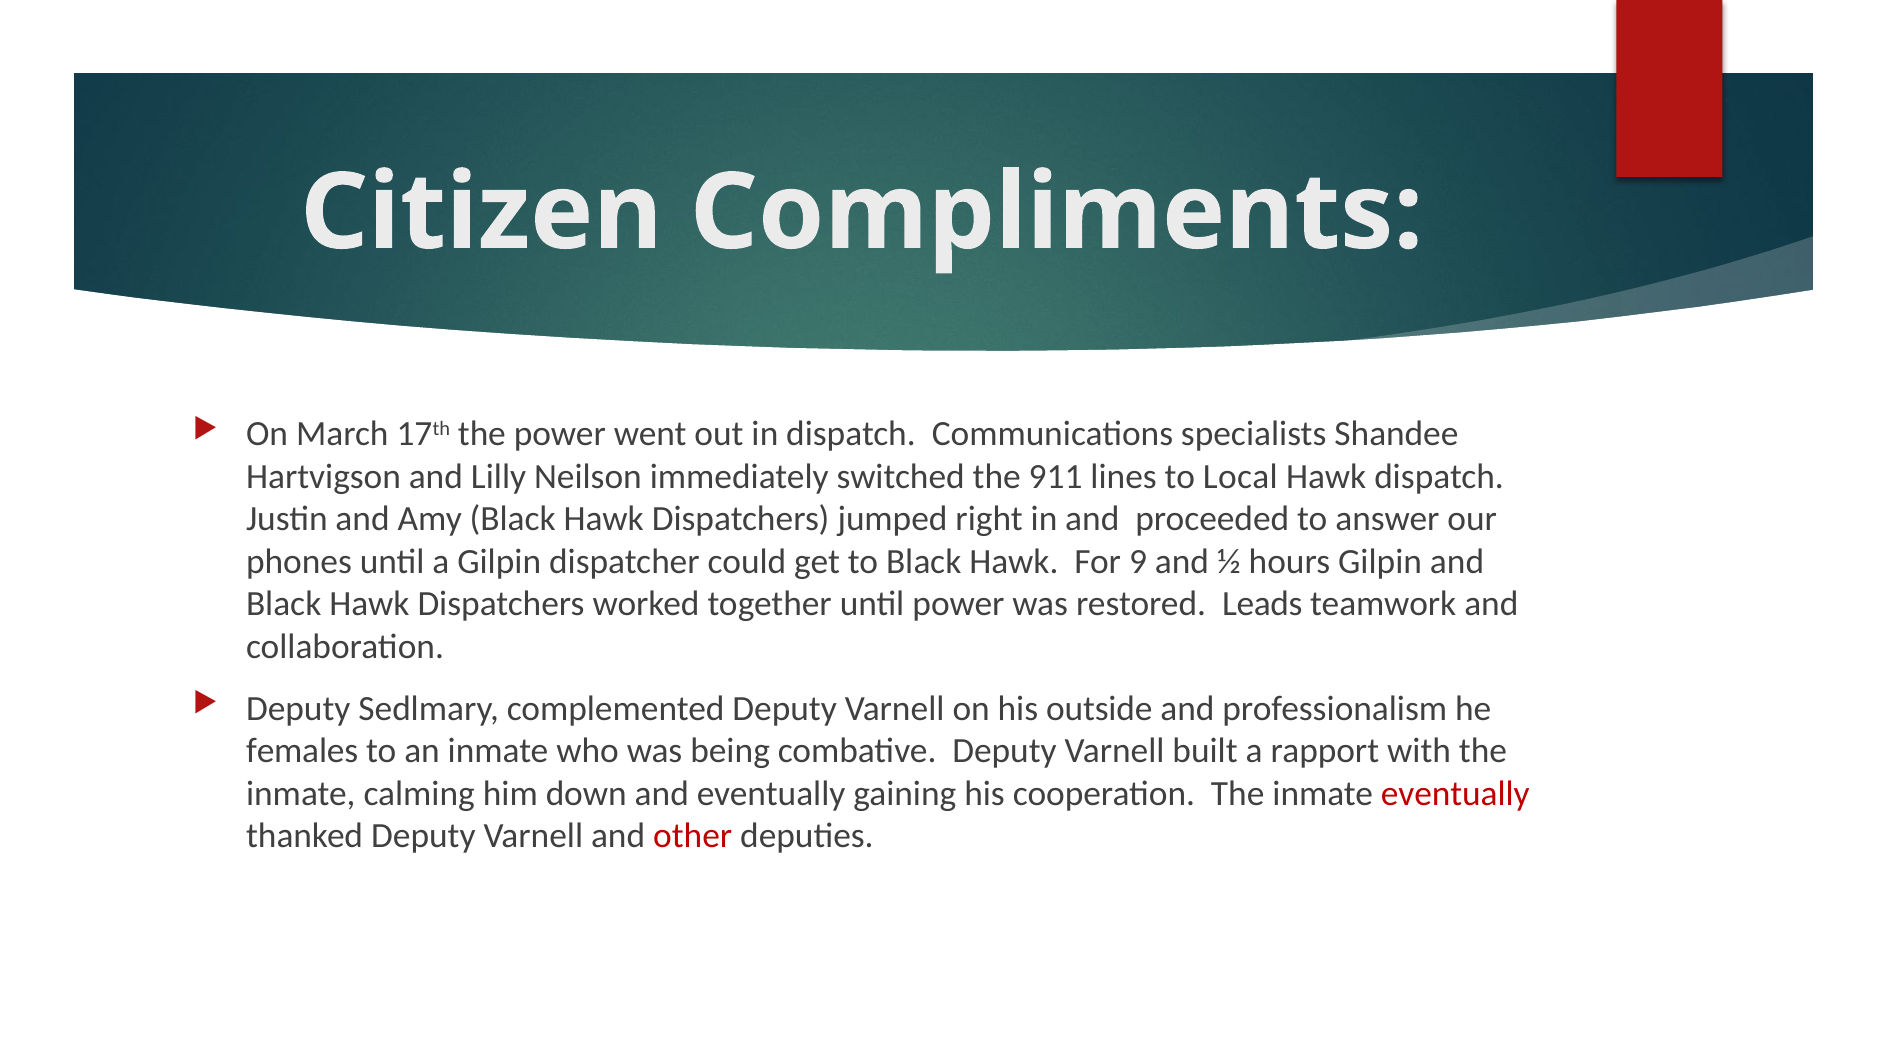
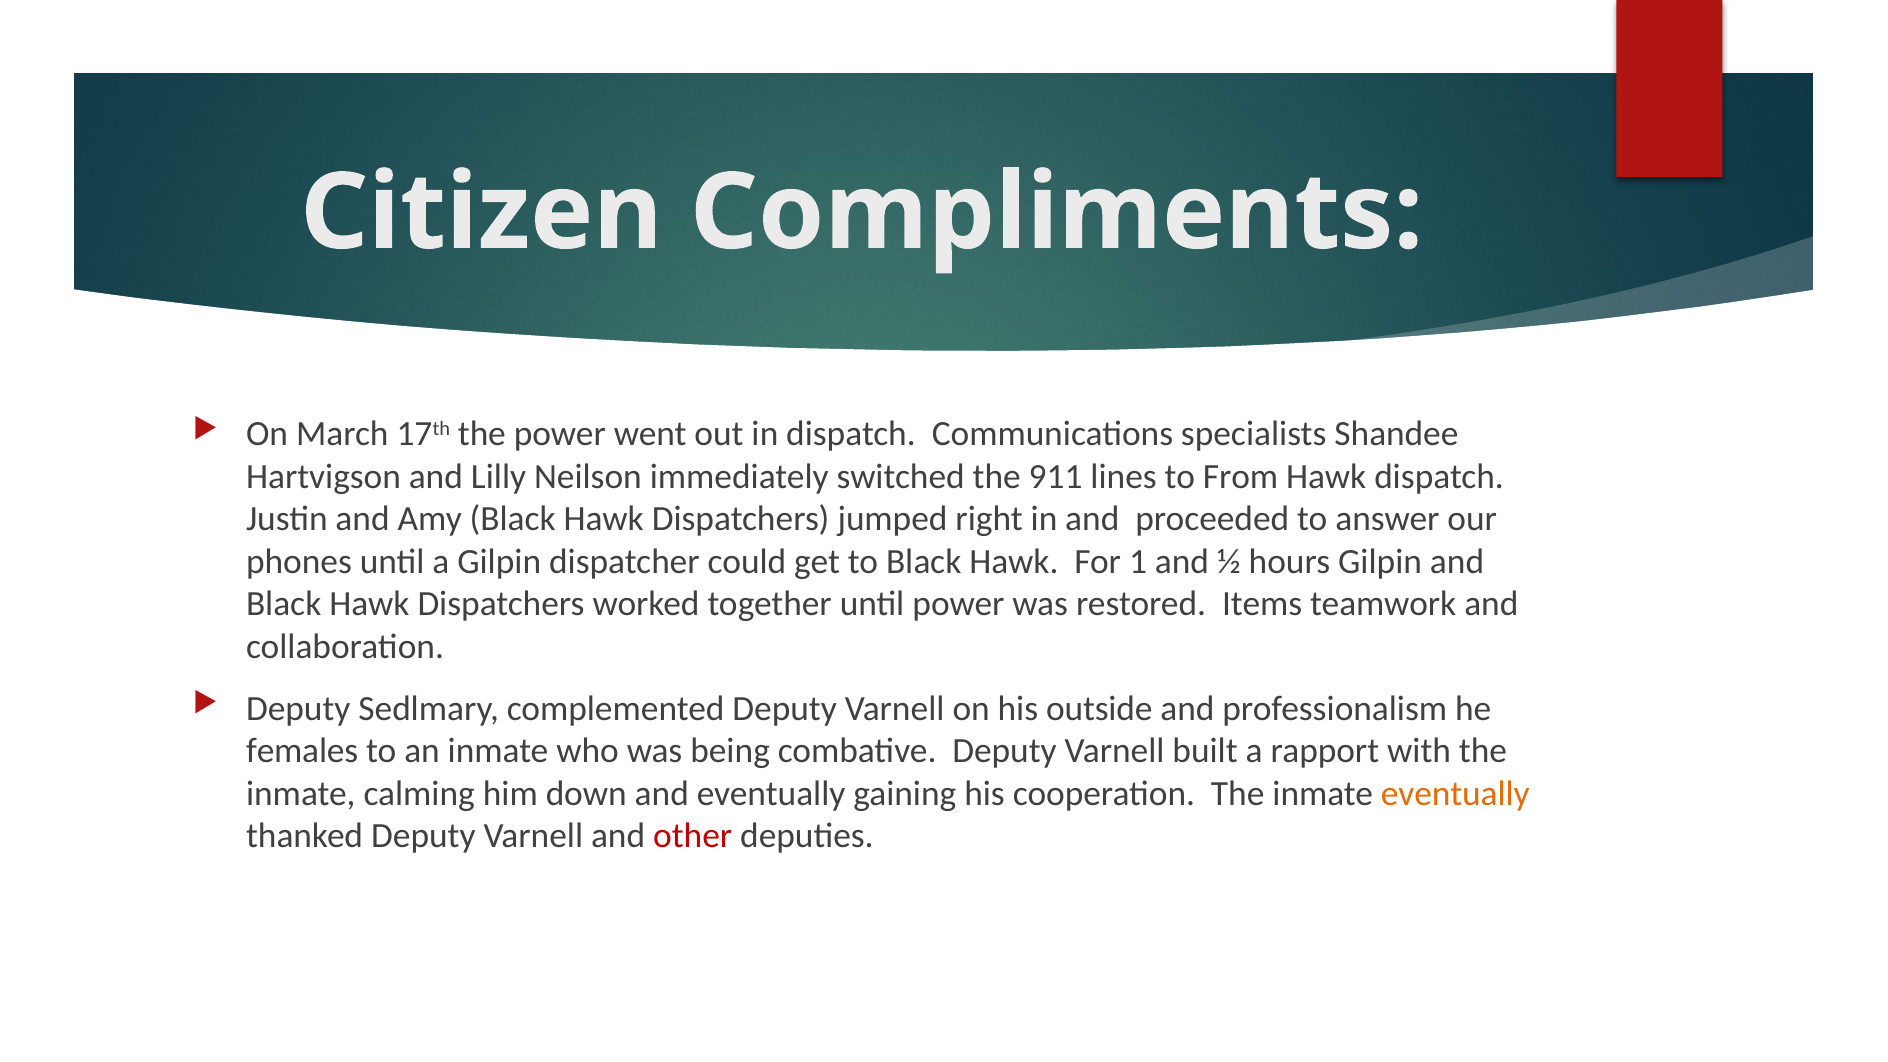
Local: Local -> From
9: 9 -> 1
Leads: Leads -> Items
eventually at (1455, 793) colour: red -> orange
